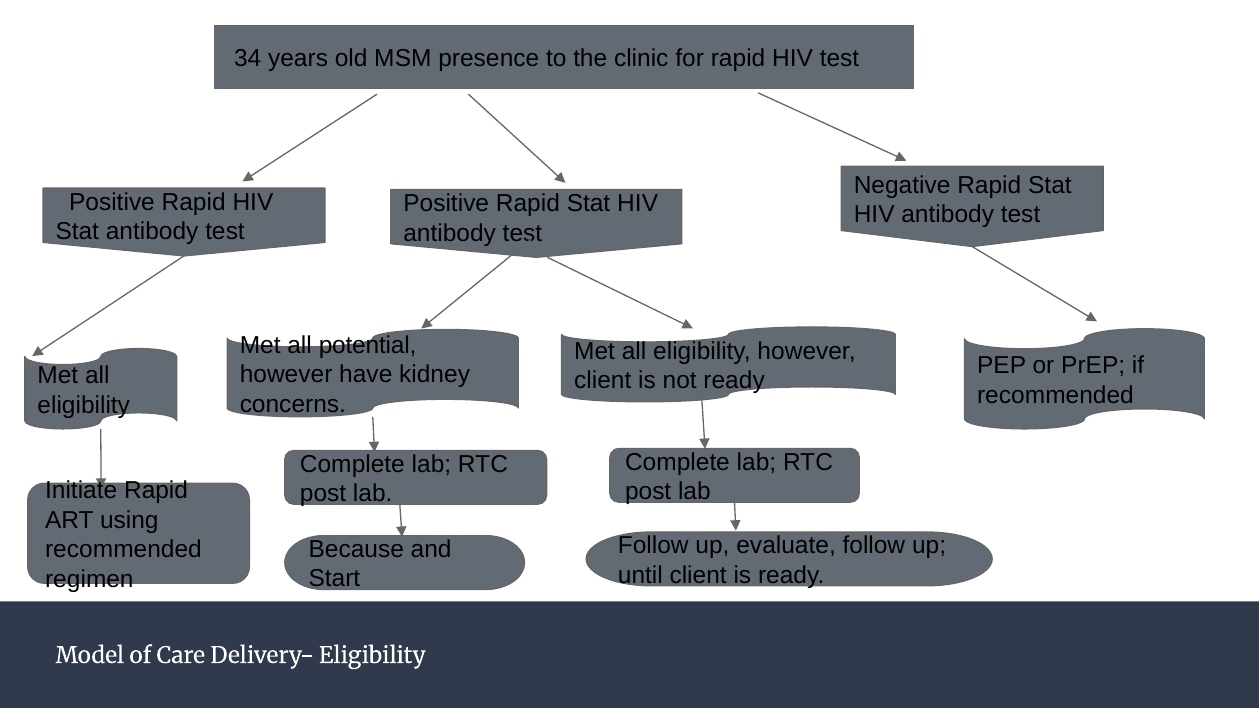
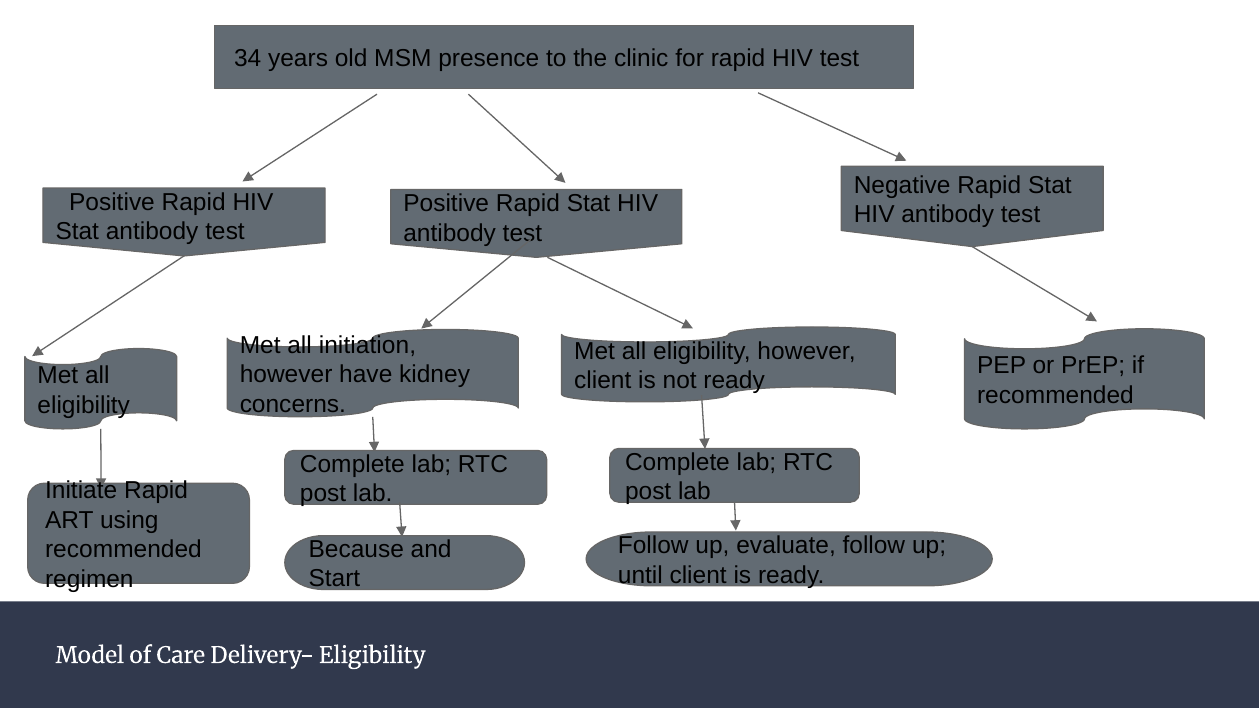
potential: potential -> initiation
